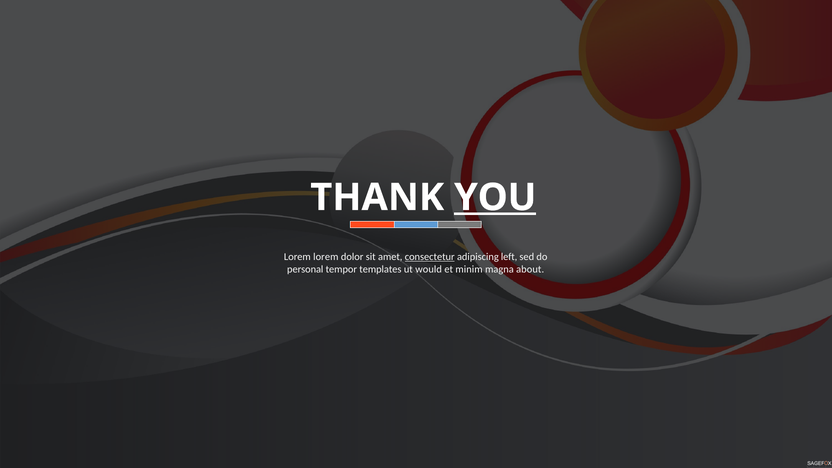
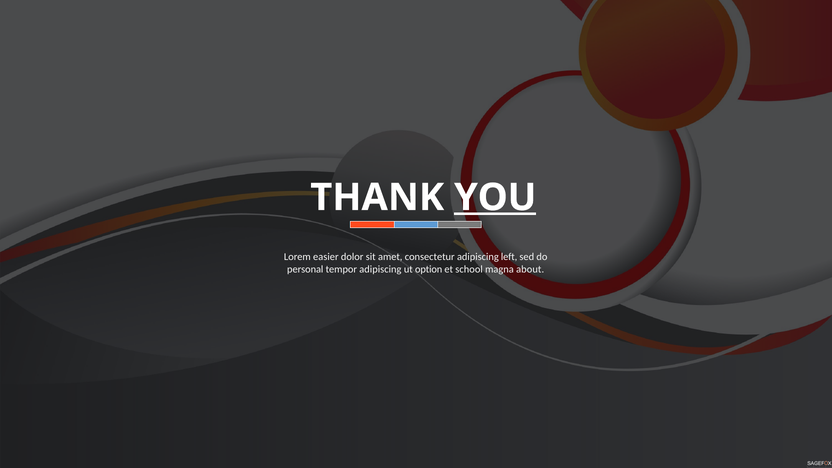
Lorem lorem: lorem -> easier
consectetur underline: present -> none
tempor templates: templates -> adipiscing
would: would -> option
minim: minim -> school
